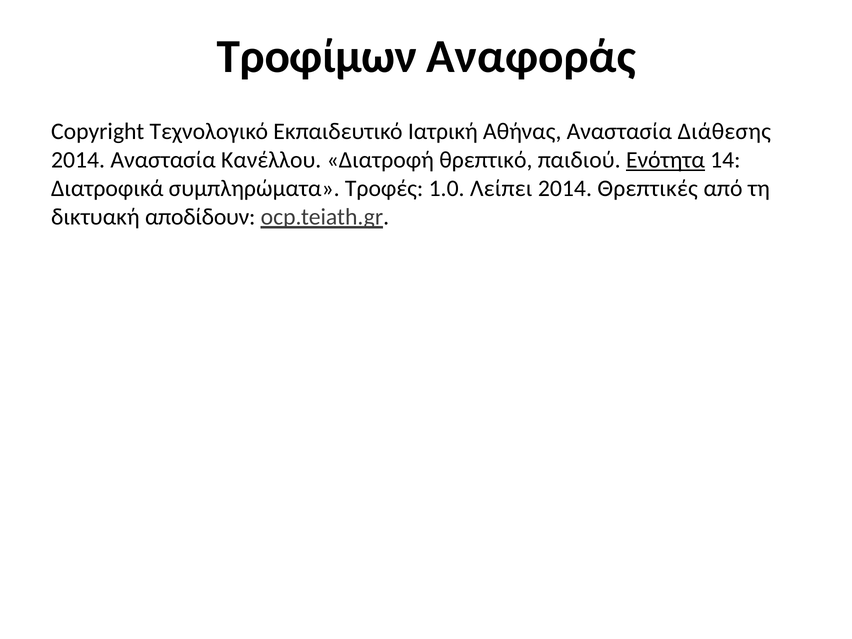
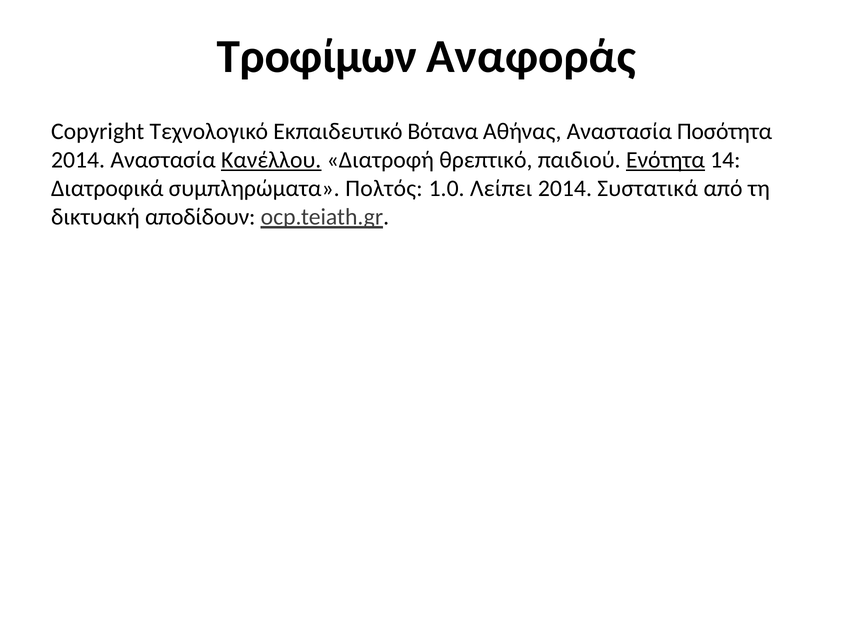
Ιατρική: Ιατρική -> Βότανα
Διάθεσης: Διάθεσης -> Ποσότητα
Κανέλλου underline: none -> present
Τροφές: Τροφές -> Πολτός
Θρεπτικές: Θρεπτικές -> Συστατικά
